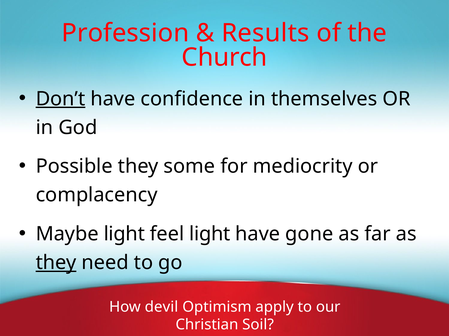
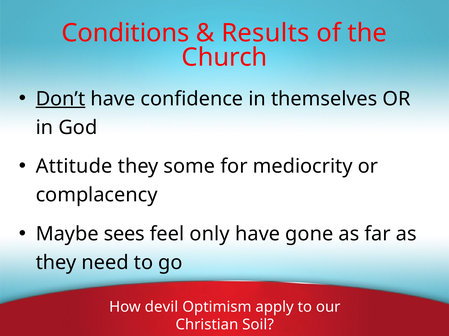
Profession: Profession -> Conditions
Possible: Possible -> Attitude
Maybe light: light -> sees
feel light: light -> only
they at (56, 263) underline: present -> none
